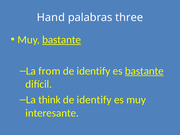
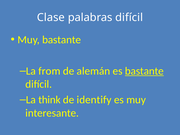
Hand: Hand -> Clase
palabras three: three -> difícil
bastante at (62, 40) underline: present -> none
identify at (93, 71): identify -> alemán
